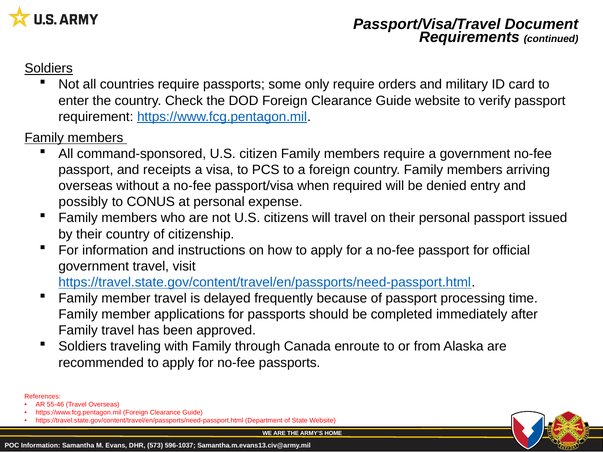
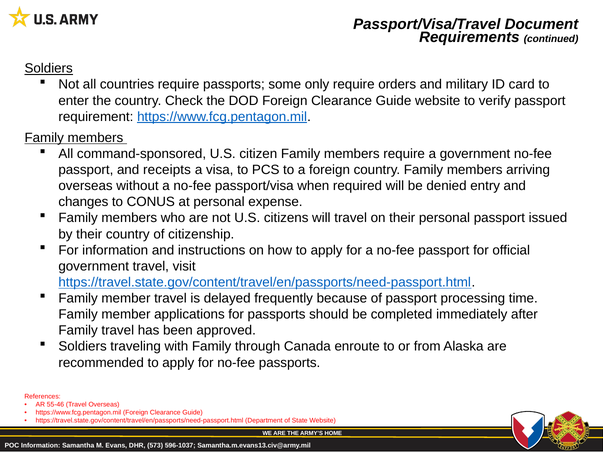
possibly: possibly -> changes
